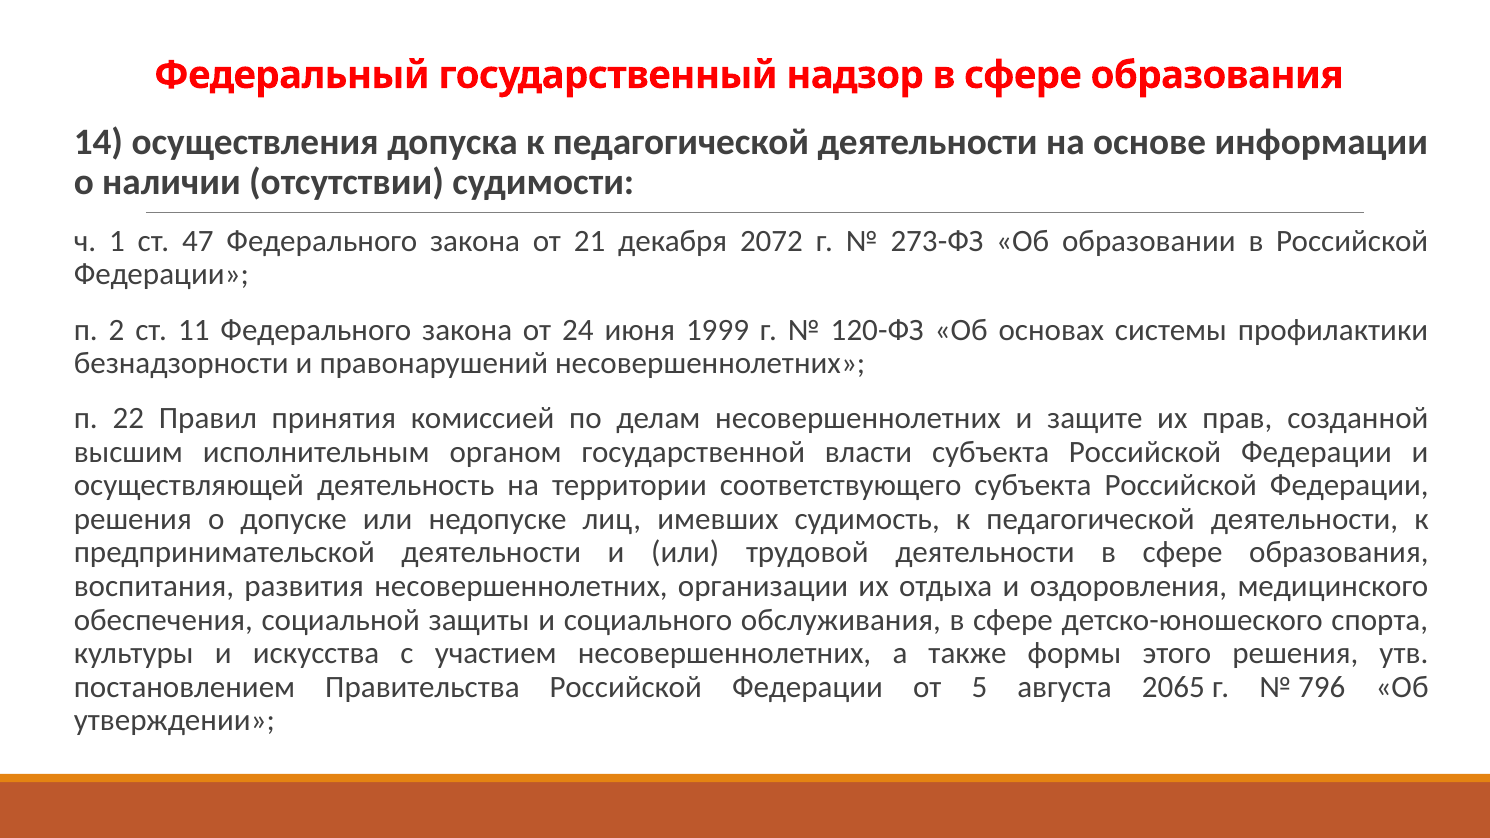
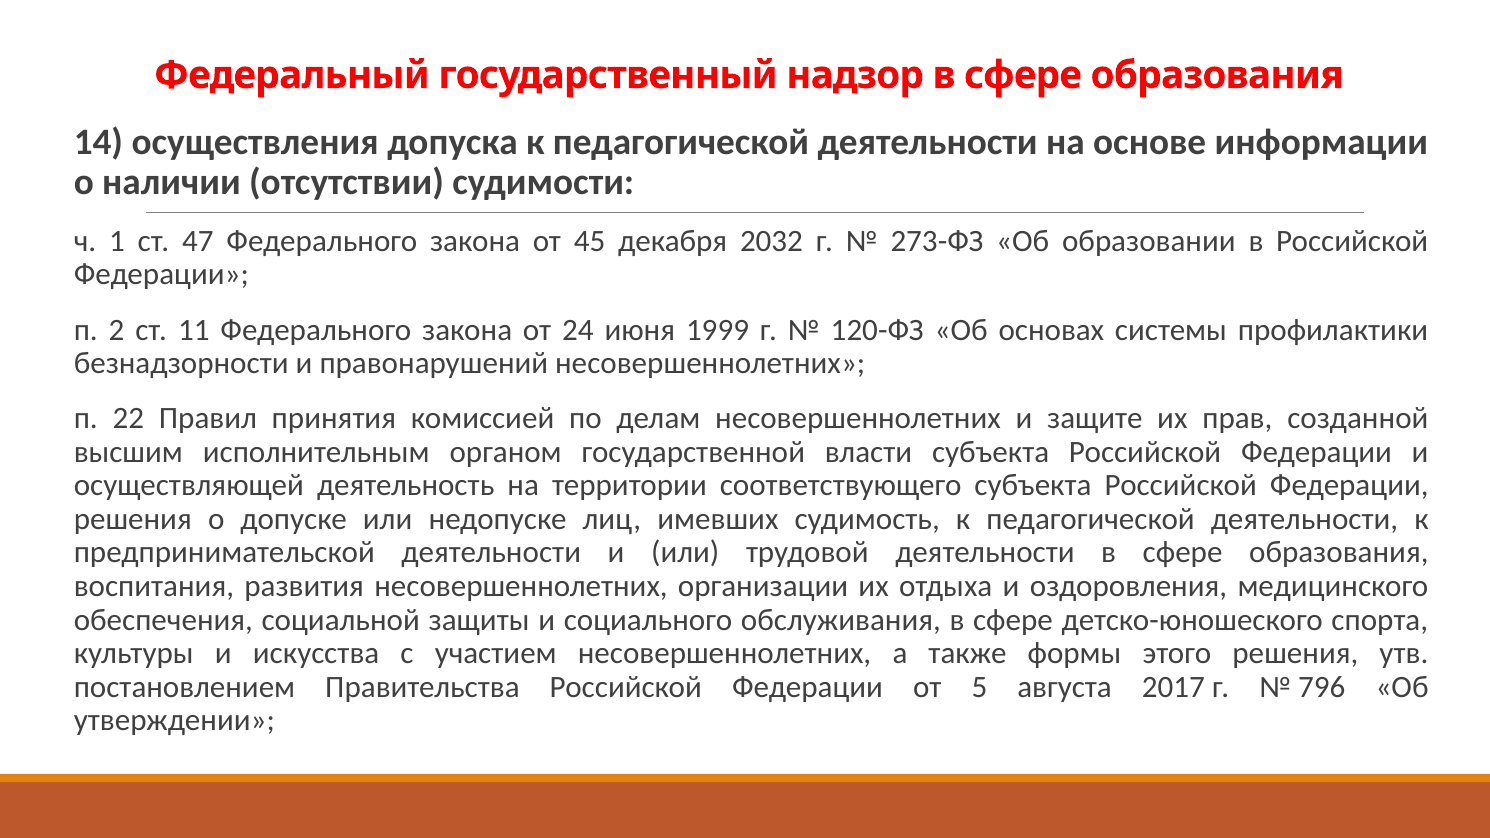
21: 21 -> 45
2072: 2072 -> 2032
2065: 2065 -> 2017
